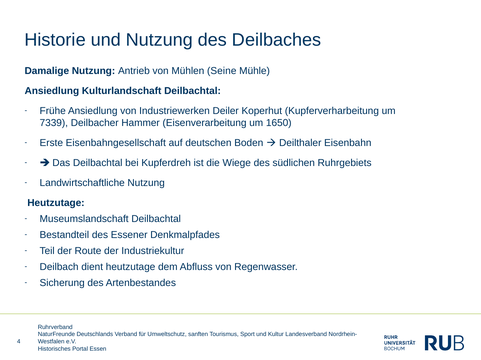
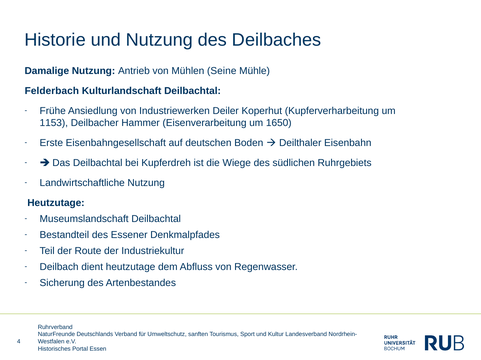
Ansiedlung at (52, 91): Ansiedlung -> Felderbach
7339: 7339 -> 1153
